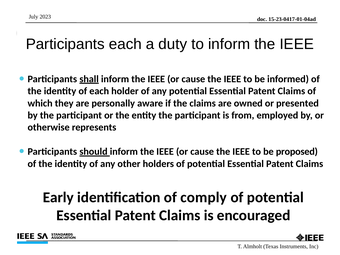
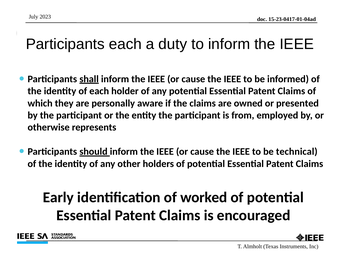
proposed: proposed -> technical
comply: comply -> worked
